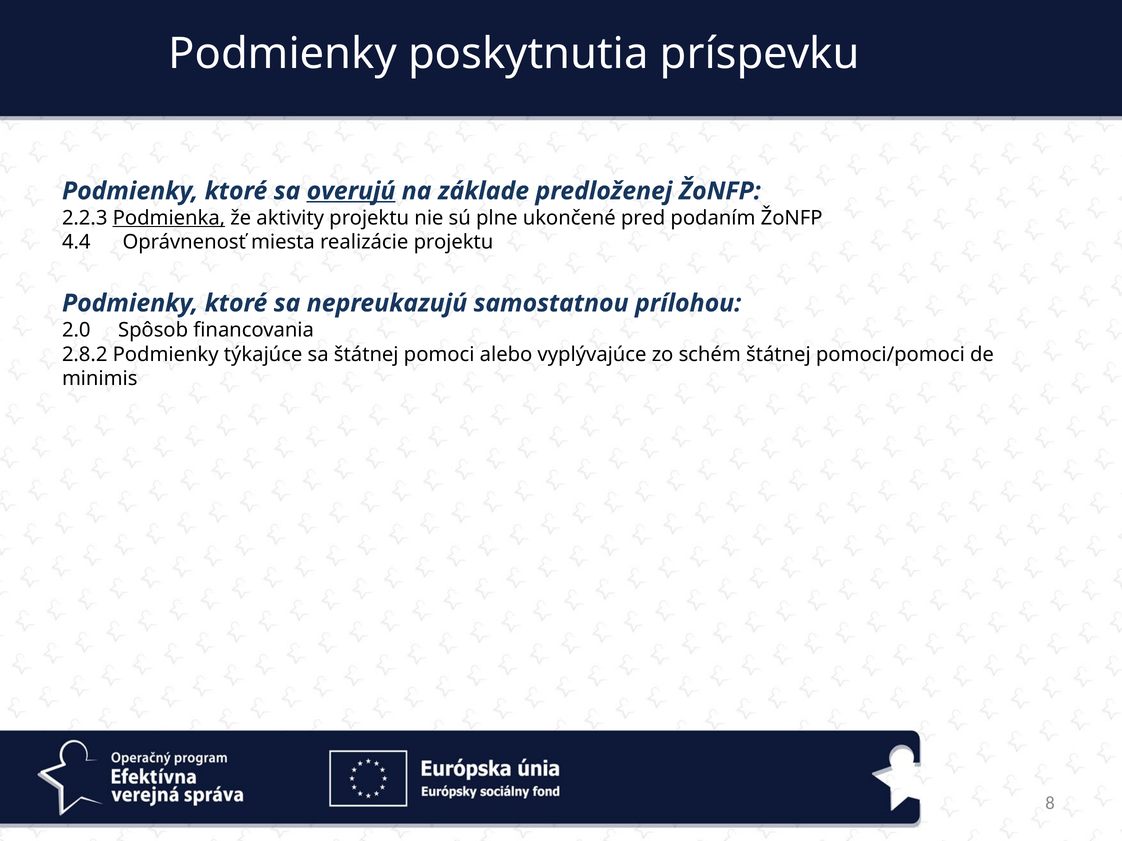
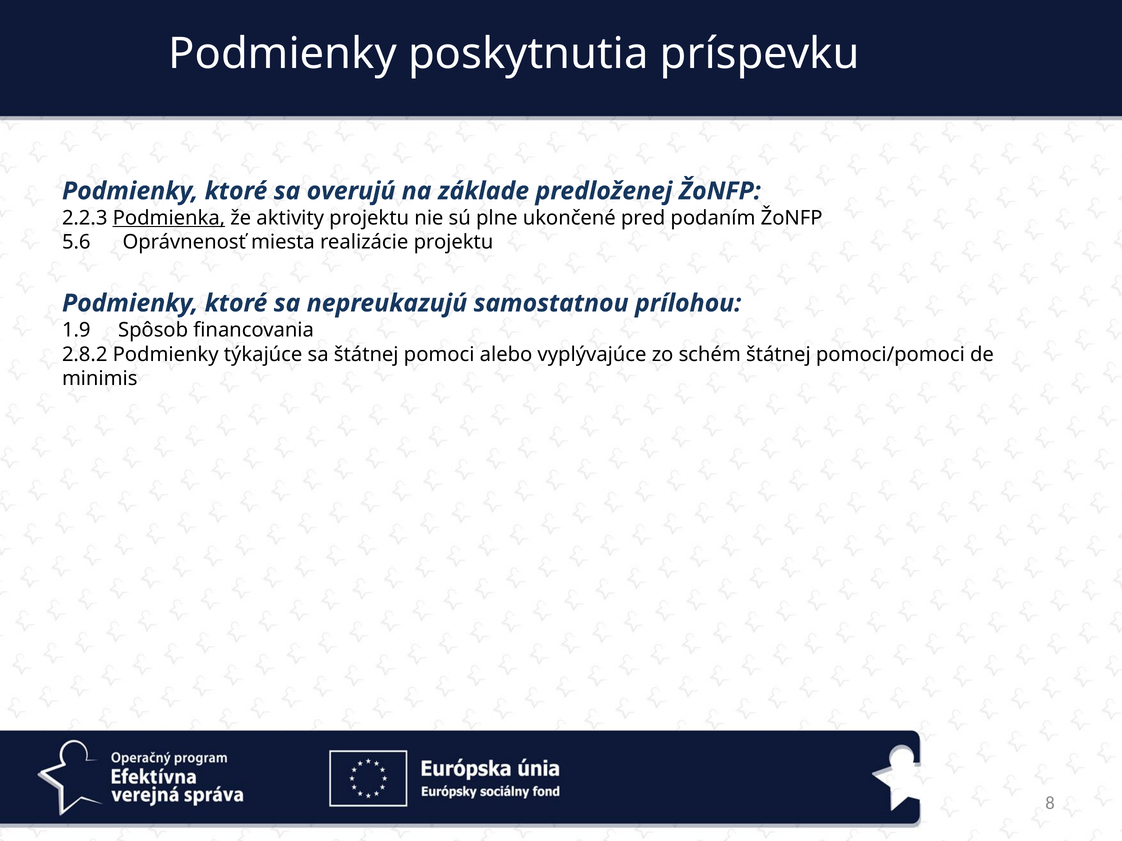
overujú underline: present -> none
4.4: 4.4 -> 5.6
2.0: 2.0 -> 1.9
